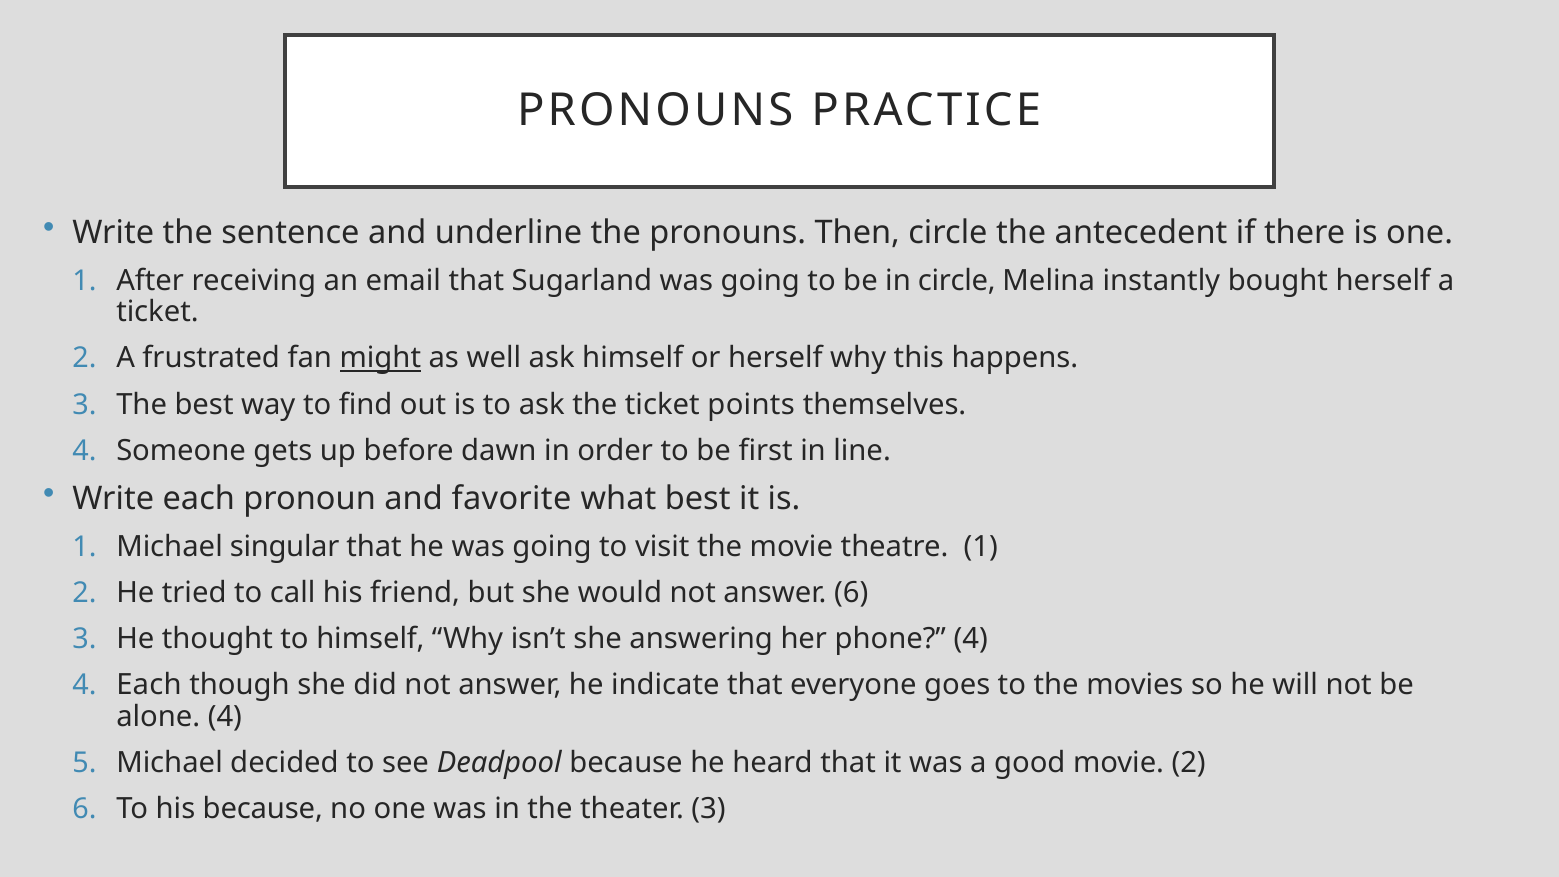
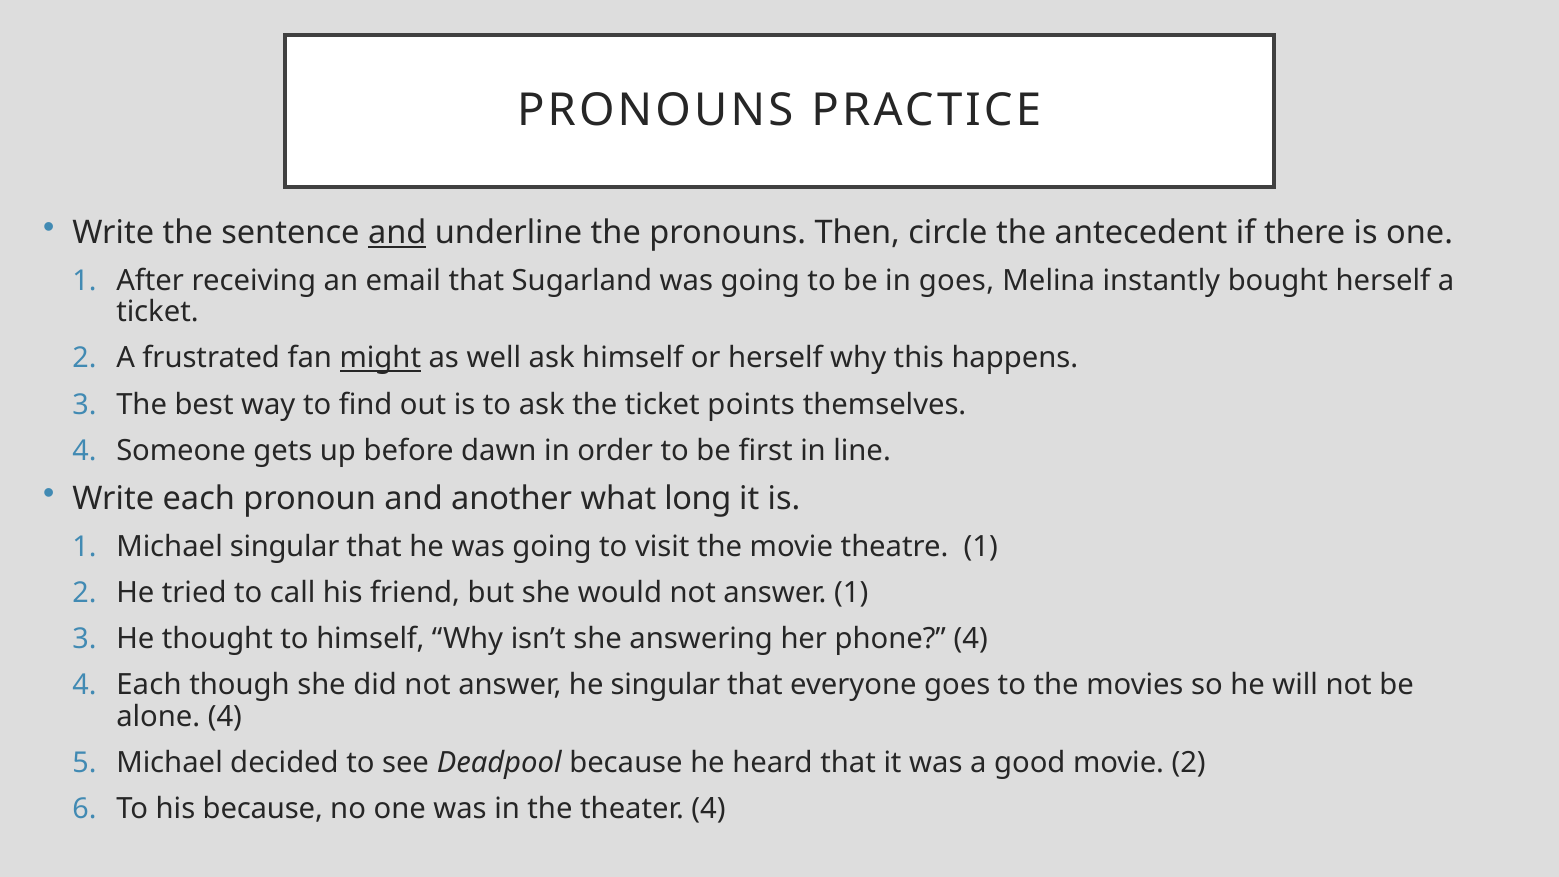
and at (397, 233) underline: none -> present
in circle: circle -> goes
favorite: favorite -> another
what best: best -> long
answer 6: 6 -> 1
he indicate: indicate -> singular
theater 3: 3 -> 4
